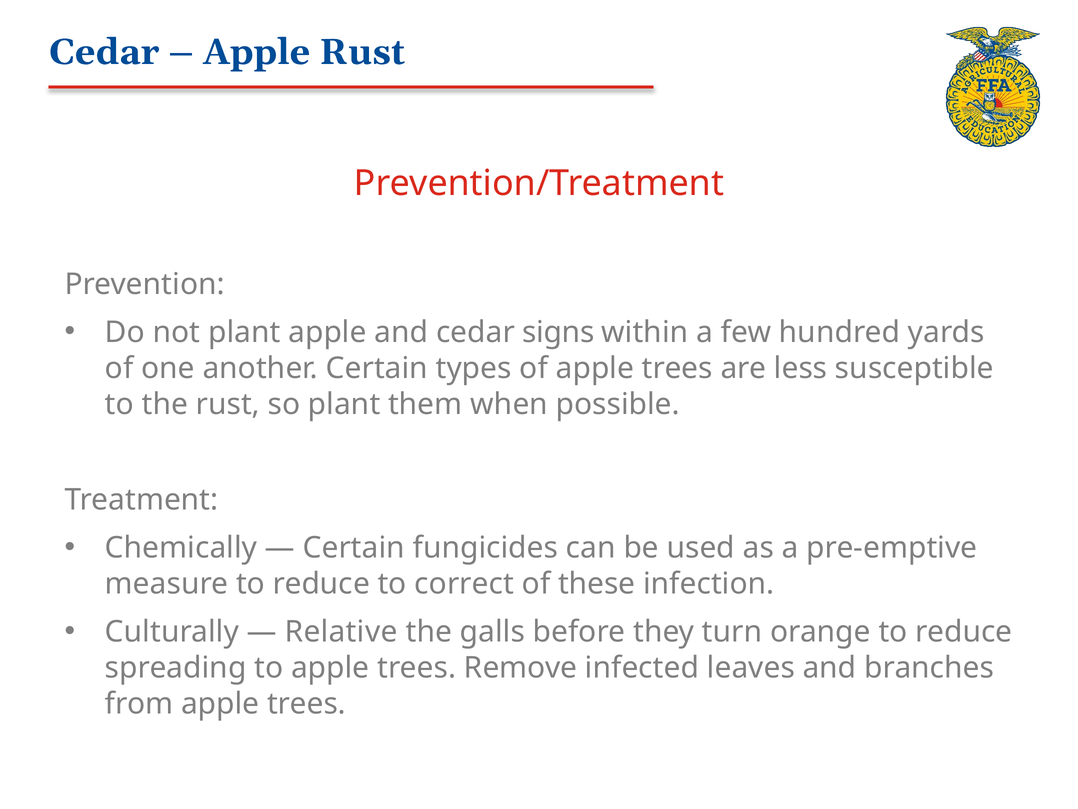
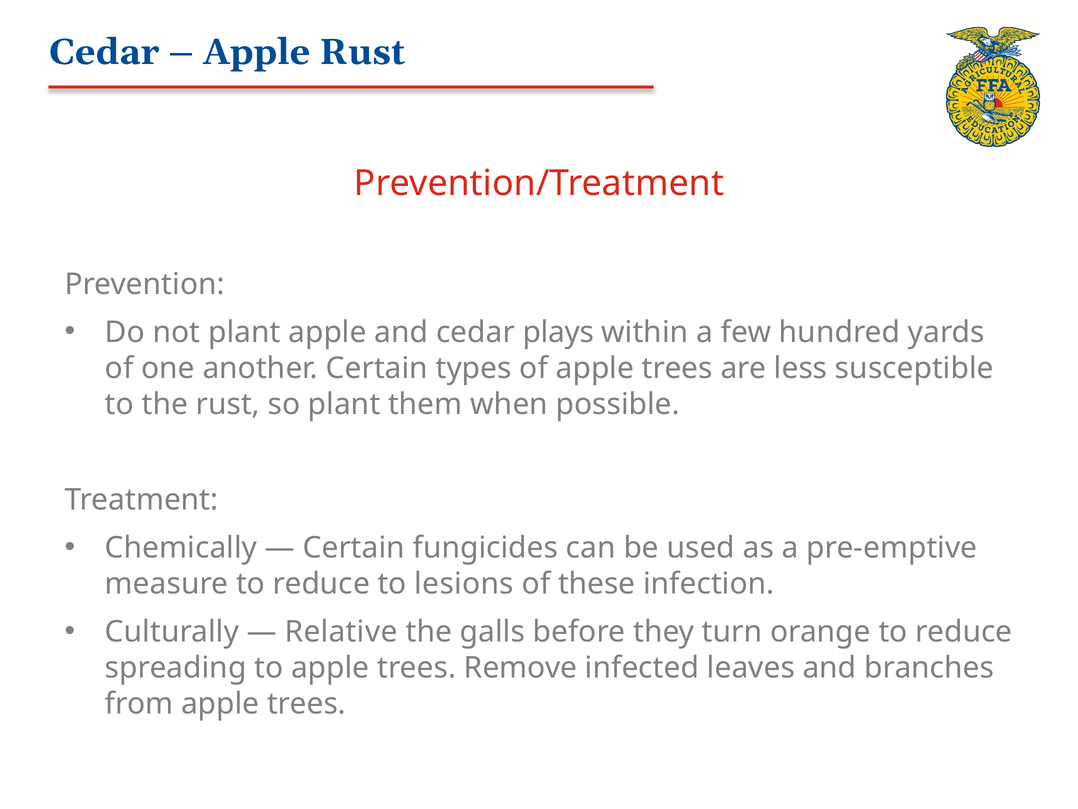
signs: signs -> plays
correct: correct -> lesions
